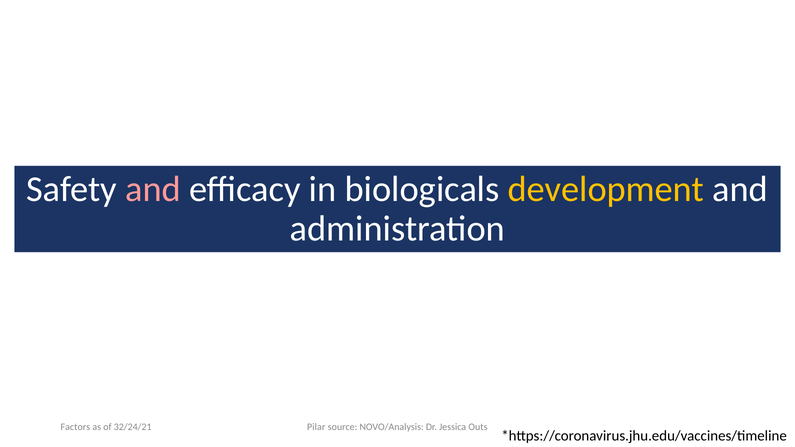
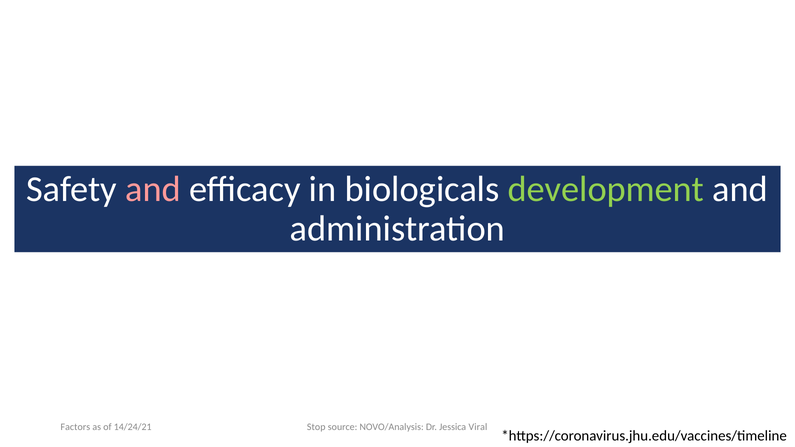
development colour: yellow -> light green
Pilar: Pilar -> Stop
Outs: Outs -> Viral
32/24/21: 32/24/21 -> 14/24/21
